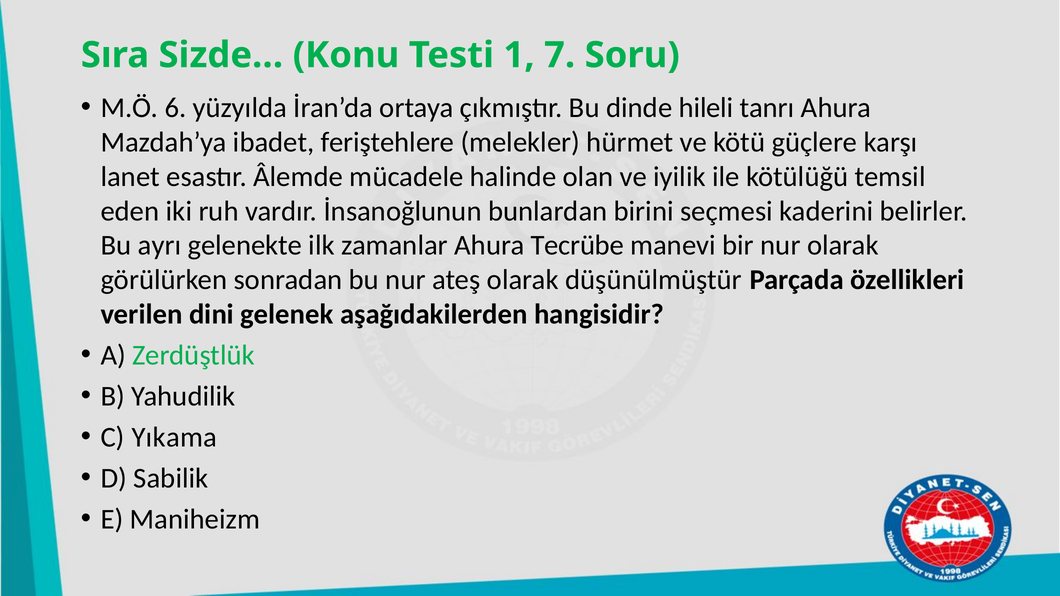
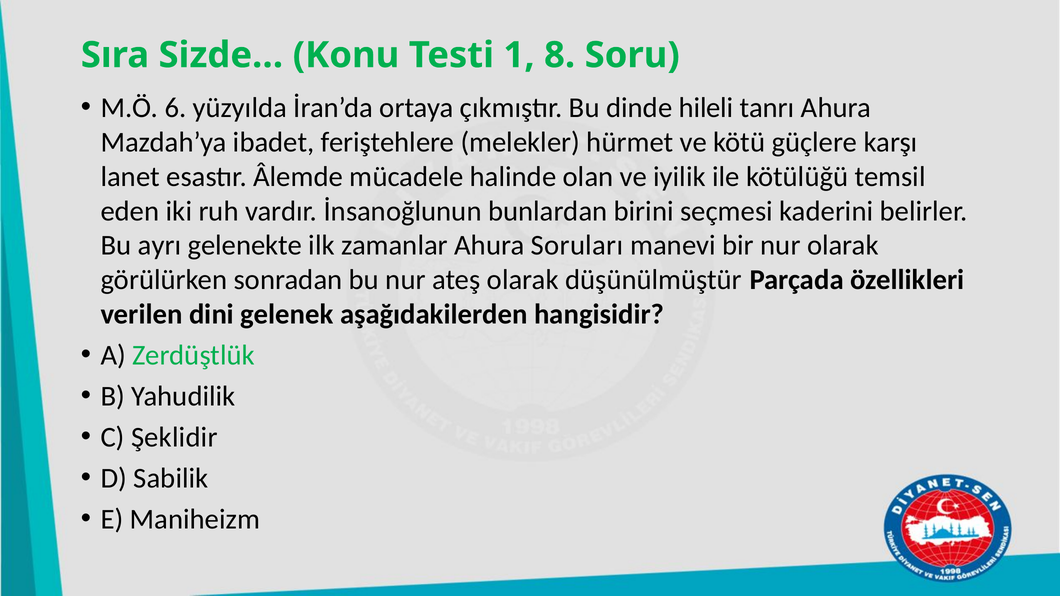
7: 7 -> 8
Tecrübe: Tecrübe -> Soruları
Yıkama: Yıkama -> Şeklidir
